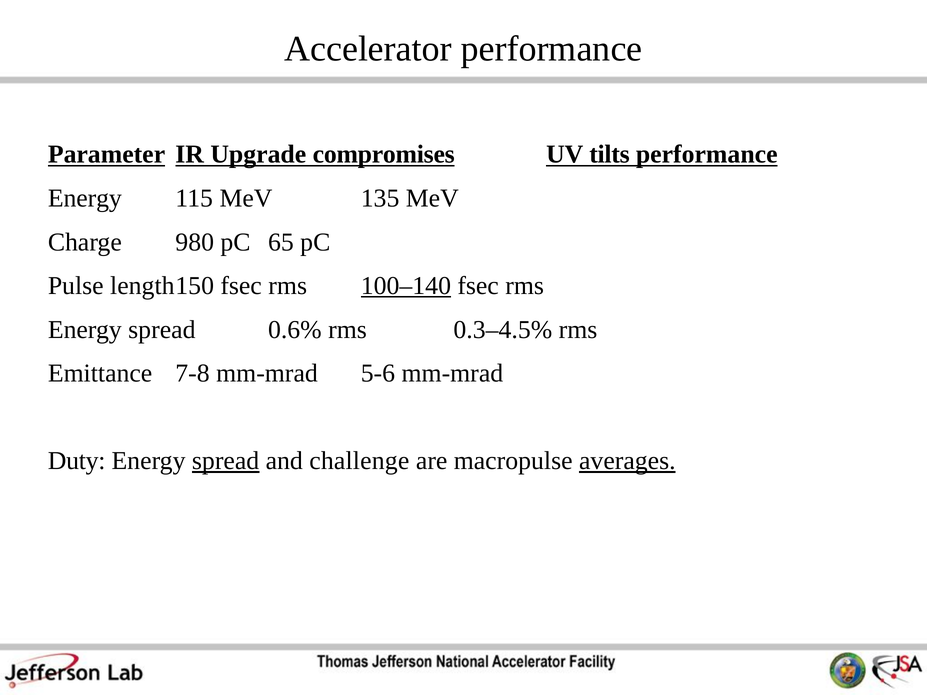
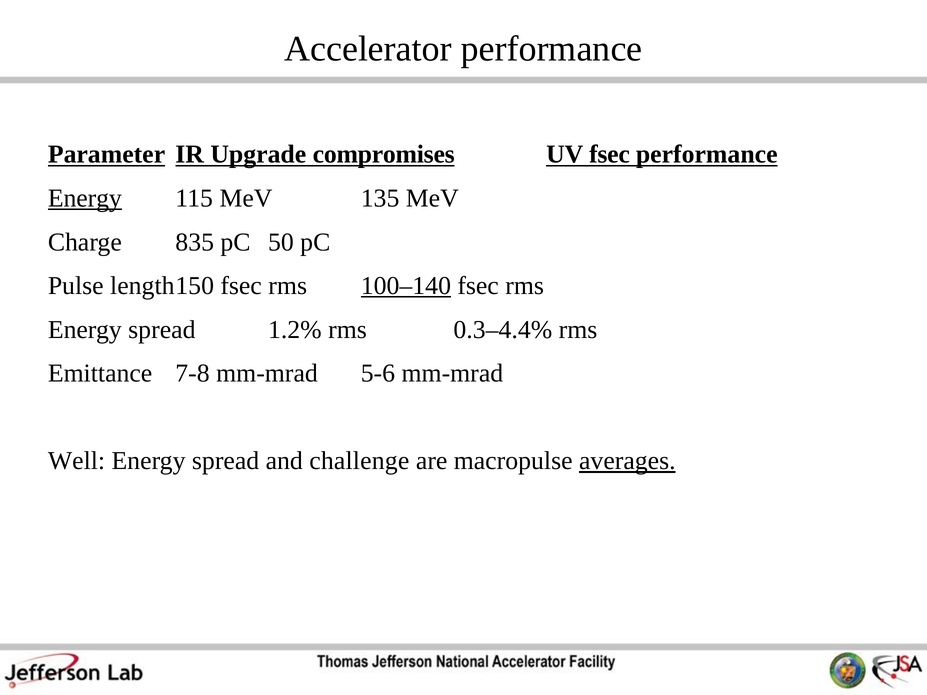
UV tilts: tilts -> fsec
Energy at (85, 198) underline: none -> present
980: 980 -> 835
65: 65 -> 50
0.6%: 0.6% -> 1.2%
0.3–4.5%: 0.3–4.5% -> 0.3–4.4%
Duty: Duty -> Well
spread at (226, 461) underline: present -> none
